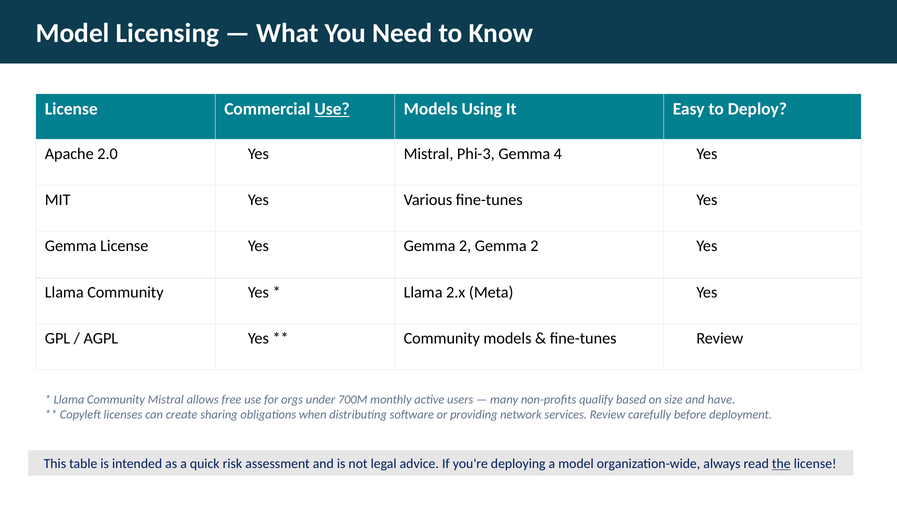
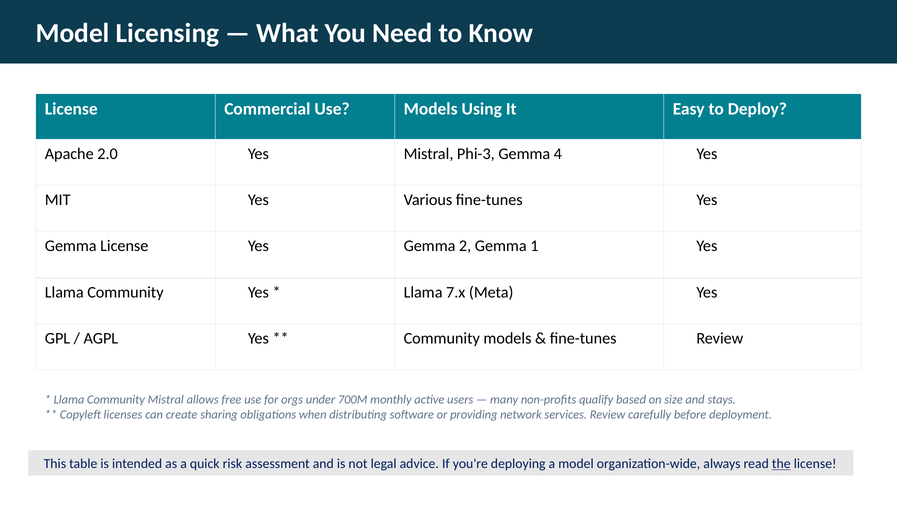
Use at (332, 109) underline: present -> none
2 Gemma 2: 2 -> 1
2.x: 2.x -> 7.x
have: have -> stays
